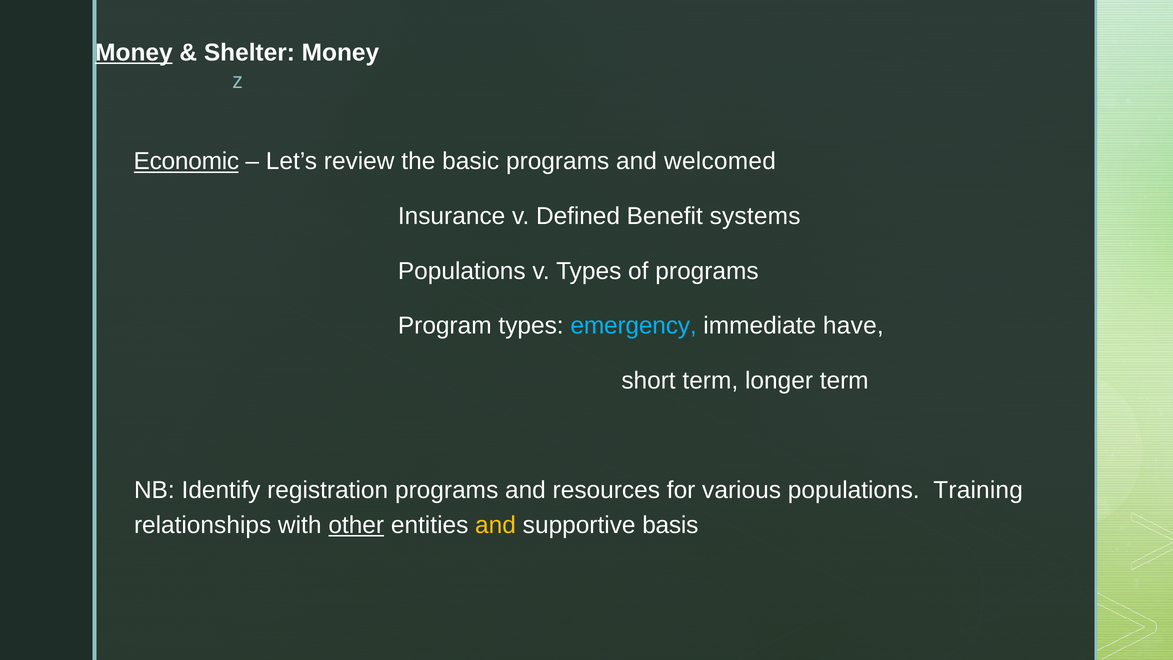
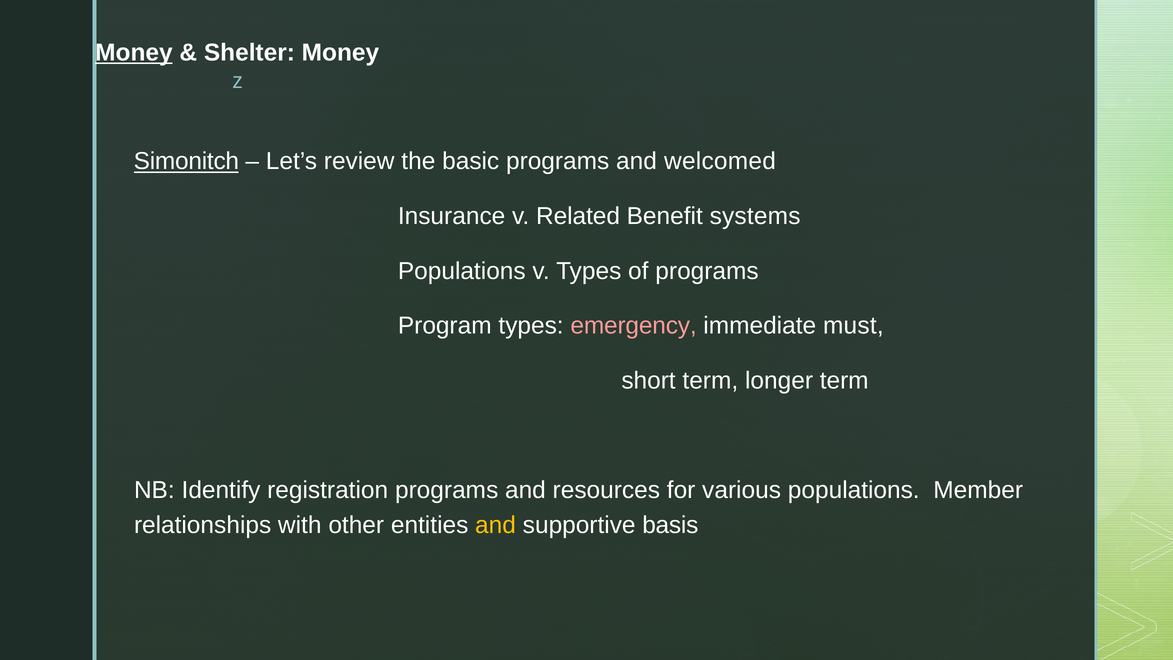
Economic: Economic -> Simonitch
Defined: Defined -> Related
emergency colour: light blue -> pink
have: have -> must
Training: Training -> Member
other underline: present -> none
